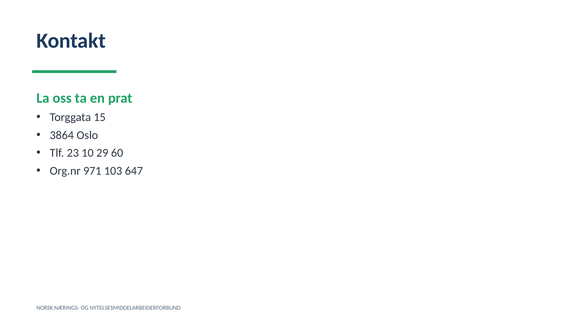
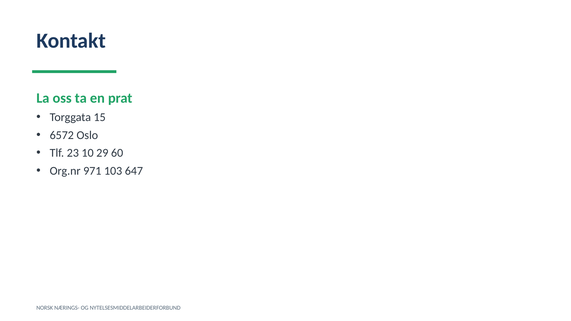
3864: 3864 -> 6572
